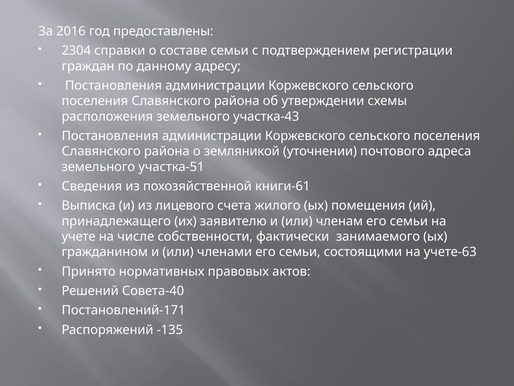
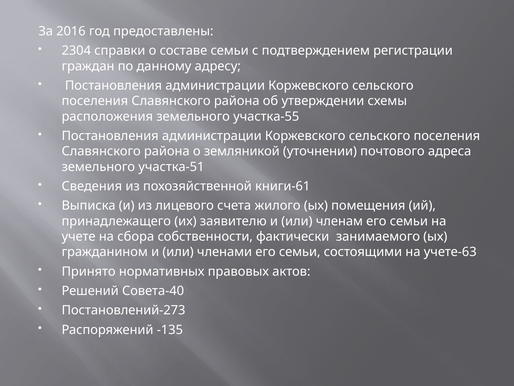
участка-43: участка-43 -> участка-55
числе: числе -> сбора
Постановлений-171: Постановлений-171 -> Постановлений-273
